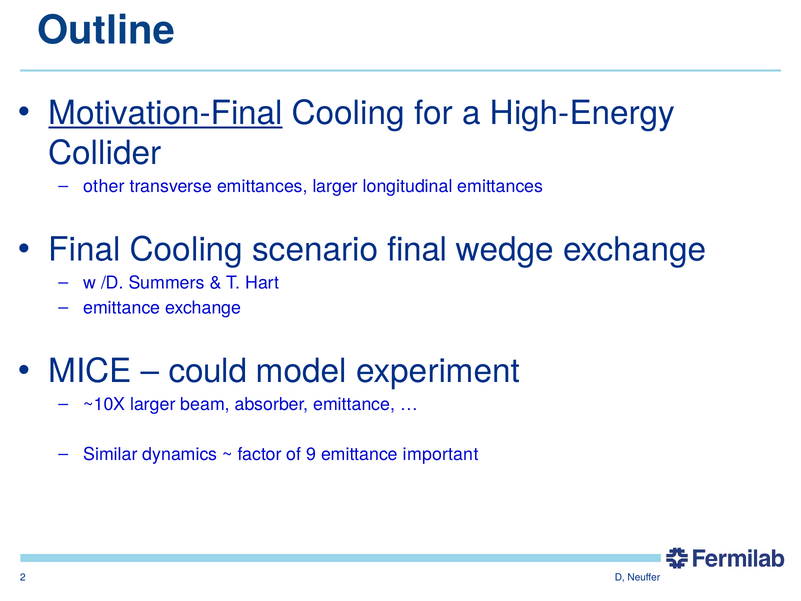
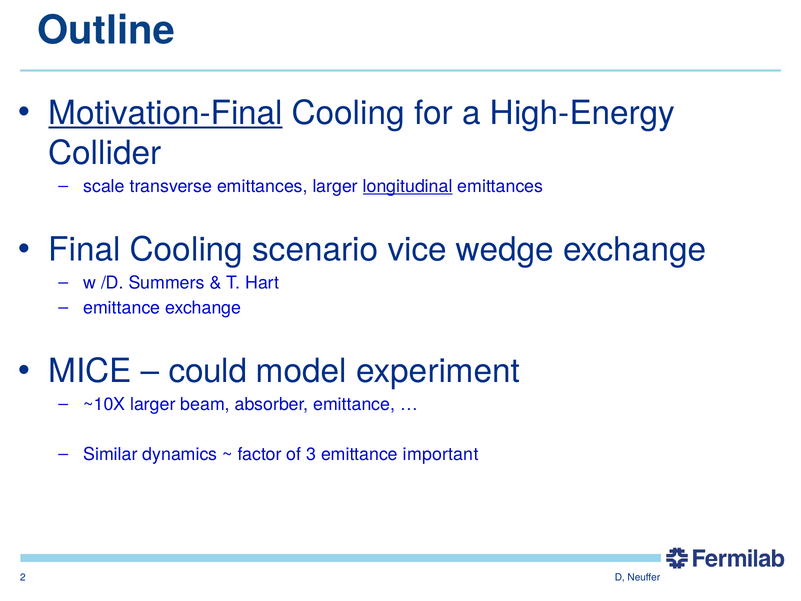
other: other -> scale
longitudinal underline: none -> present
scenario final: final -> vice
9: 9 -> 3
